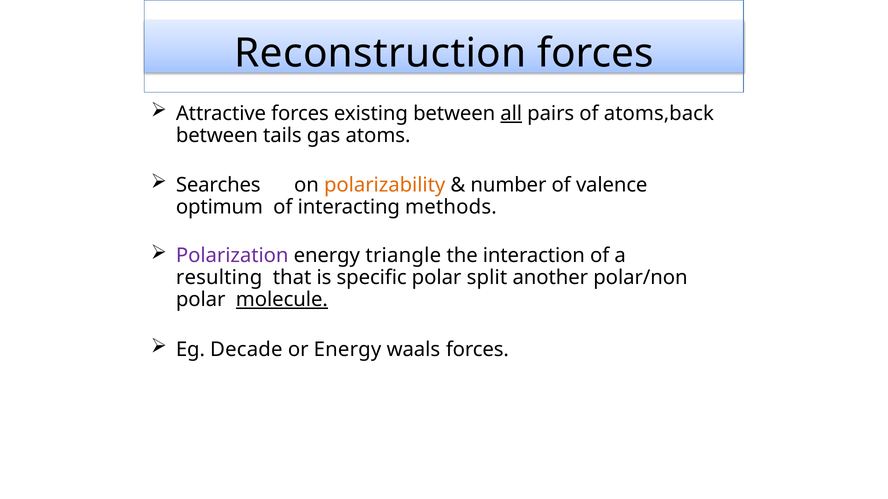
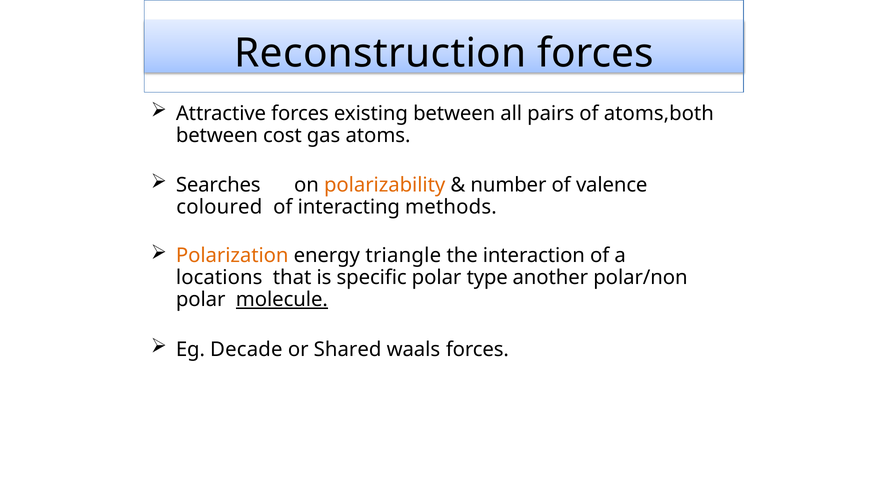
all underline: present -> none
atoms,back: atoms,back -> atoms,both
tails: tails -> cost
optimum: optimum -> coloured
Polarization colour: purple -> orange
resulting: resulting -> locations
split: split -> type
or Energy: Energy -> Shared
